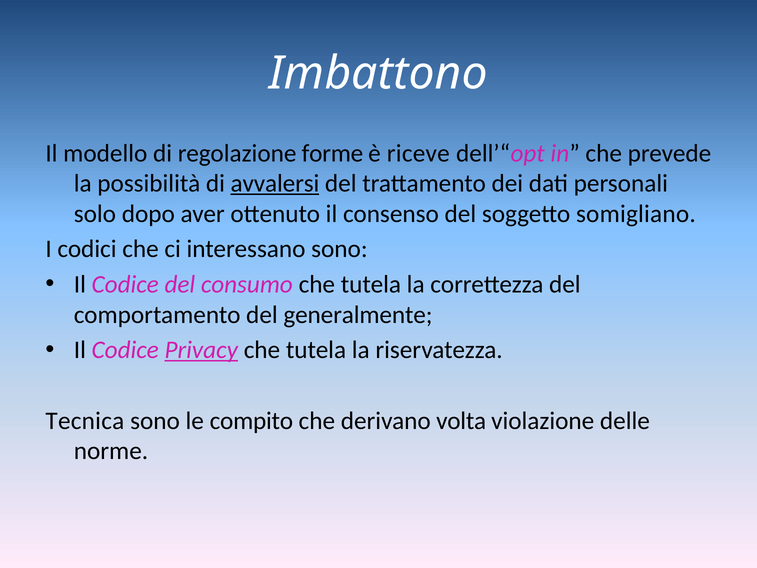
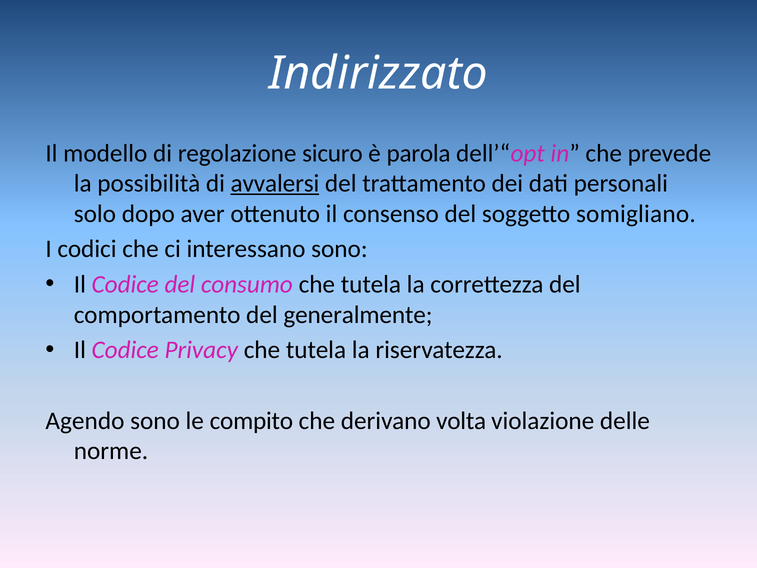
Imbattono: Imbattono -> Indirizzato
forme: forme -> sicuro
riceve: riceve -> parola
Privacy underline: present -> none
Tecnica: Tecnica -> Agendo
